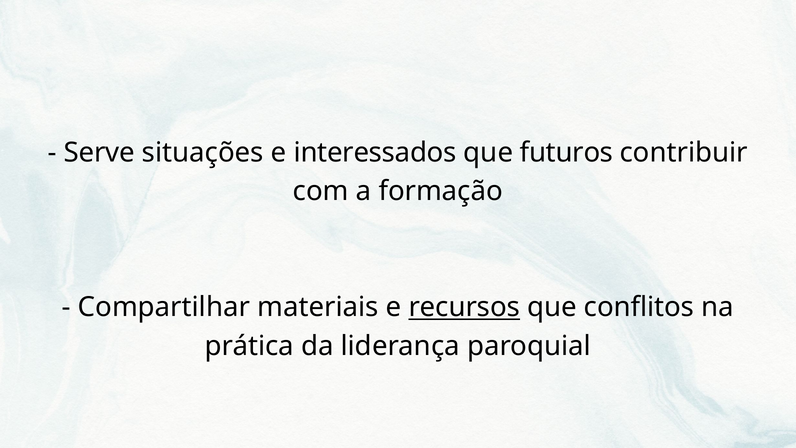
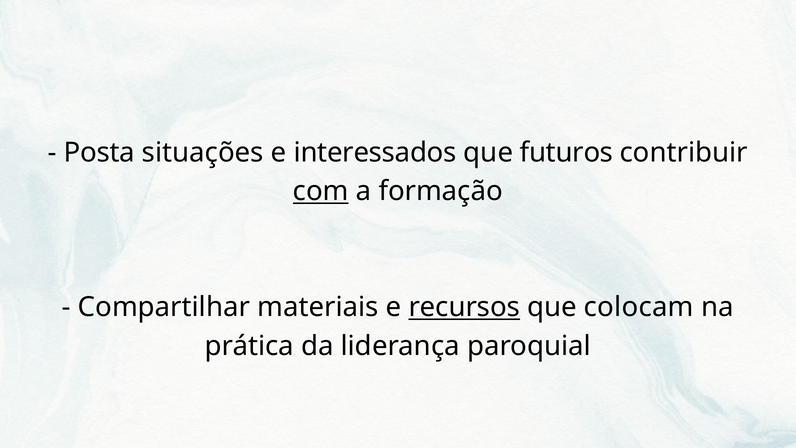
Serve: Serve -> Posta
com underline: none -> present
conflitos: conflitos -> colocam
